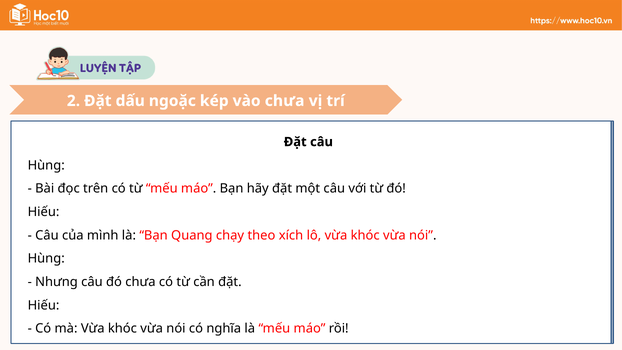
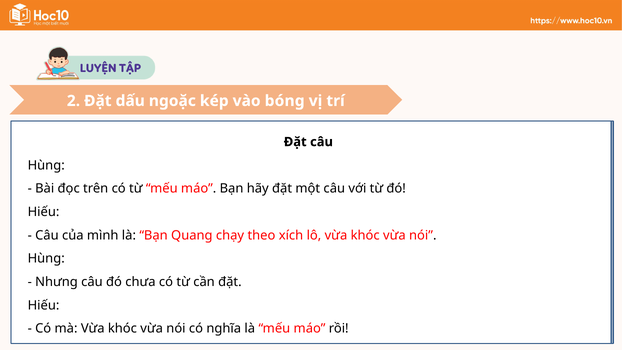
vào chưa: chưa -> bóng
